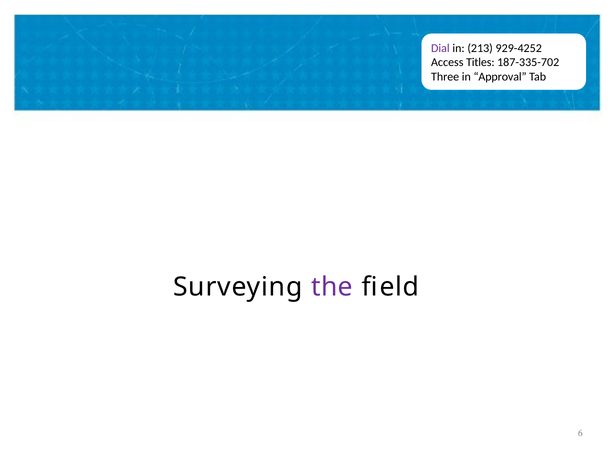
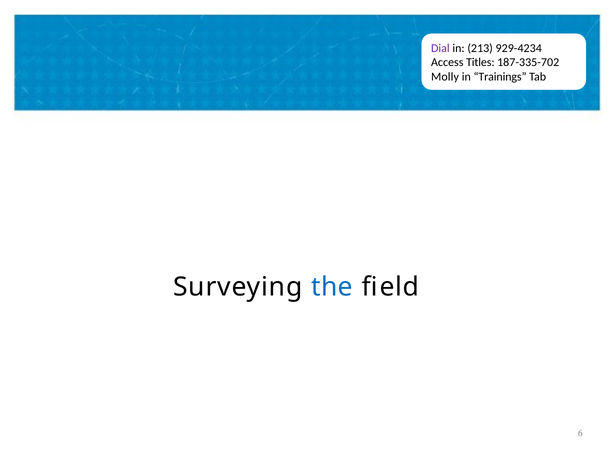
929-4252: 929-4252 -> 929-4234
Three: Three -> Molly
Approval: Approval -> Trainings
the colour: purple -> blue
